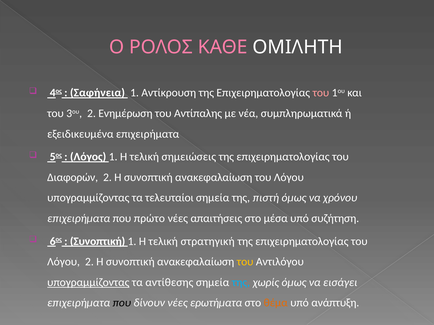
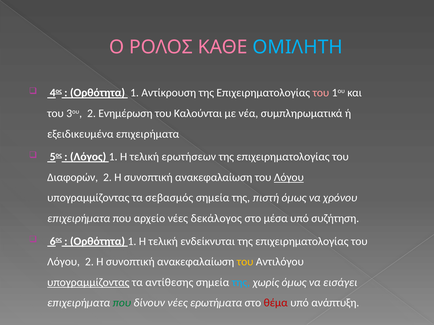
ΟΜΙΛΗΤΗ colour: white -> light blue
Σαφήνεια at (97, 93): Σαφήνεια -> Ορθότητα
Αντίπαλης: Αντίπαλης -> Καλούνται
σημειώσεις: σημειώσεις -> ερωτήσεων
Λόγου at (289, 178) underline: none -> present
τελευταίοι: τελευταίοι -> σεβασμός
πρώτο: πρώτο -> αρχείο
απαιτήσεις: απαιτήσεις -> δεκάλογος
Συνοπτική at (98, 242): Συνοπτική -> Ορθότητα
στρατηγική: στρατηγική -> ενδείκνυται
που at (122, 303) colour: black -> green
θέμα colour: orange -> red
